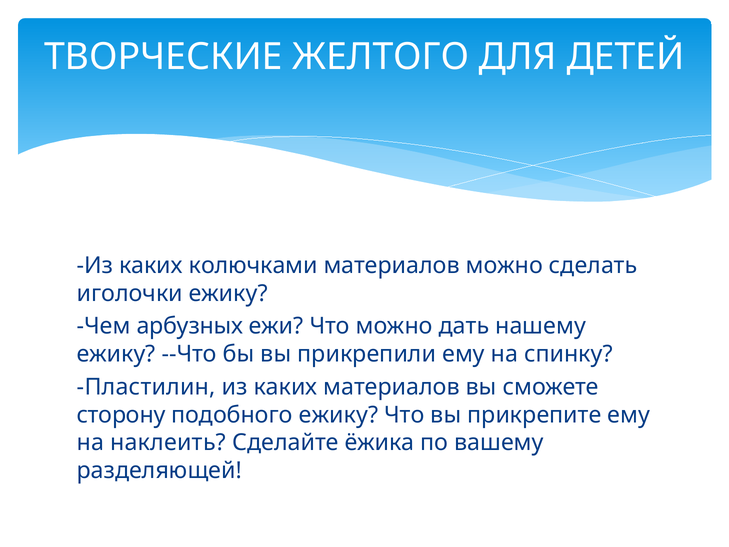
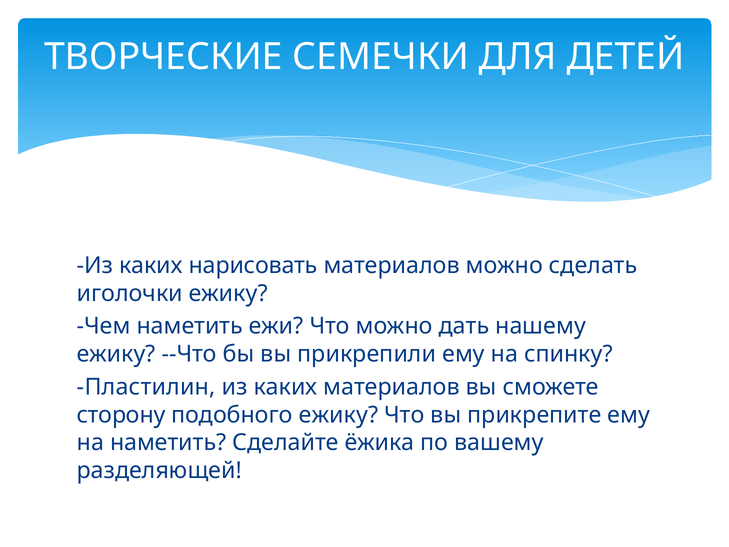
ЖЕЛТОГО: ЖЕЛТОГО -> СЕМЕЧКИ
колючками: колючками -> нарисовать
Чем арбузных: арбузных -> наметить
на наклеить: наклеить -> наметить
